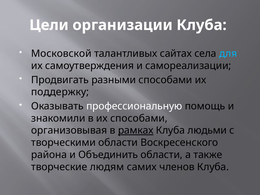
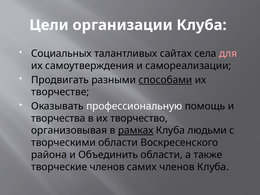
Московской: Московской -> Социальных
для colour: light blue -> pink
способами at (165, 80) underline: none -> present
поддержку: поддержку -> творчестве
знакомили: знакомили -> творчества
их способами: способами -> творчество
творческие людям: людям -> членов
